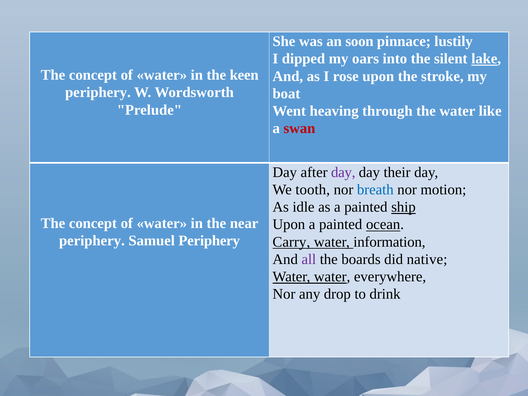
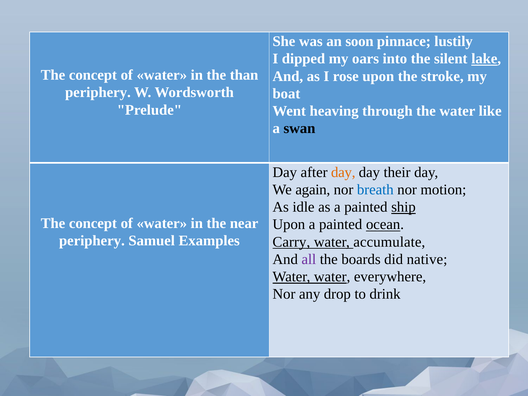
keen: keen -> than
swan colour: red -> black
day at (343, 172) colour: purple -> orange
tooth: tooth -> again
Samuel Periphery: Periphery -> Examples
information: information -> accumulate
